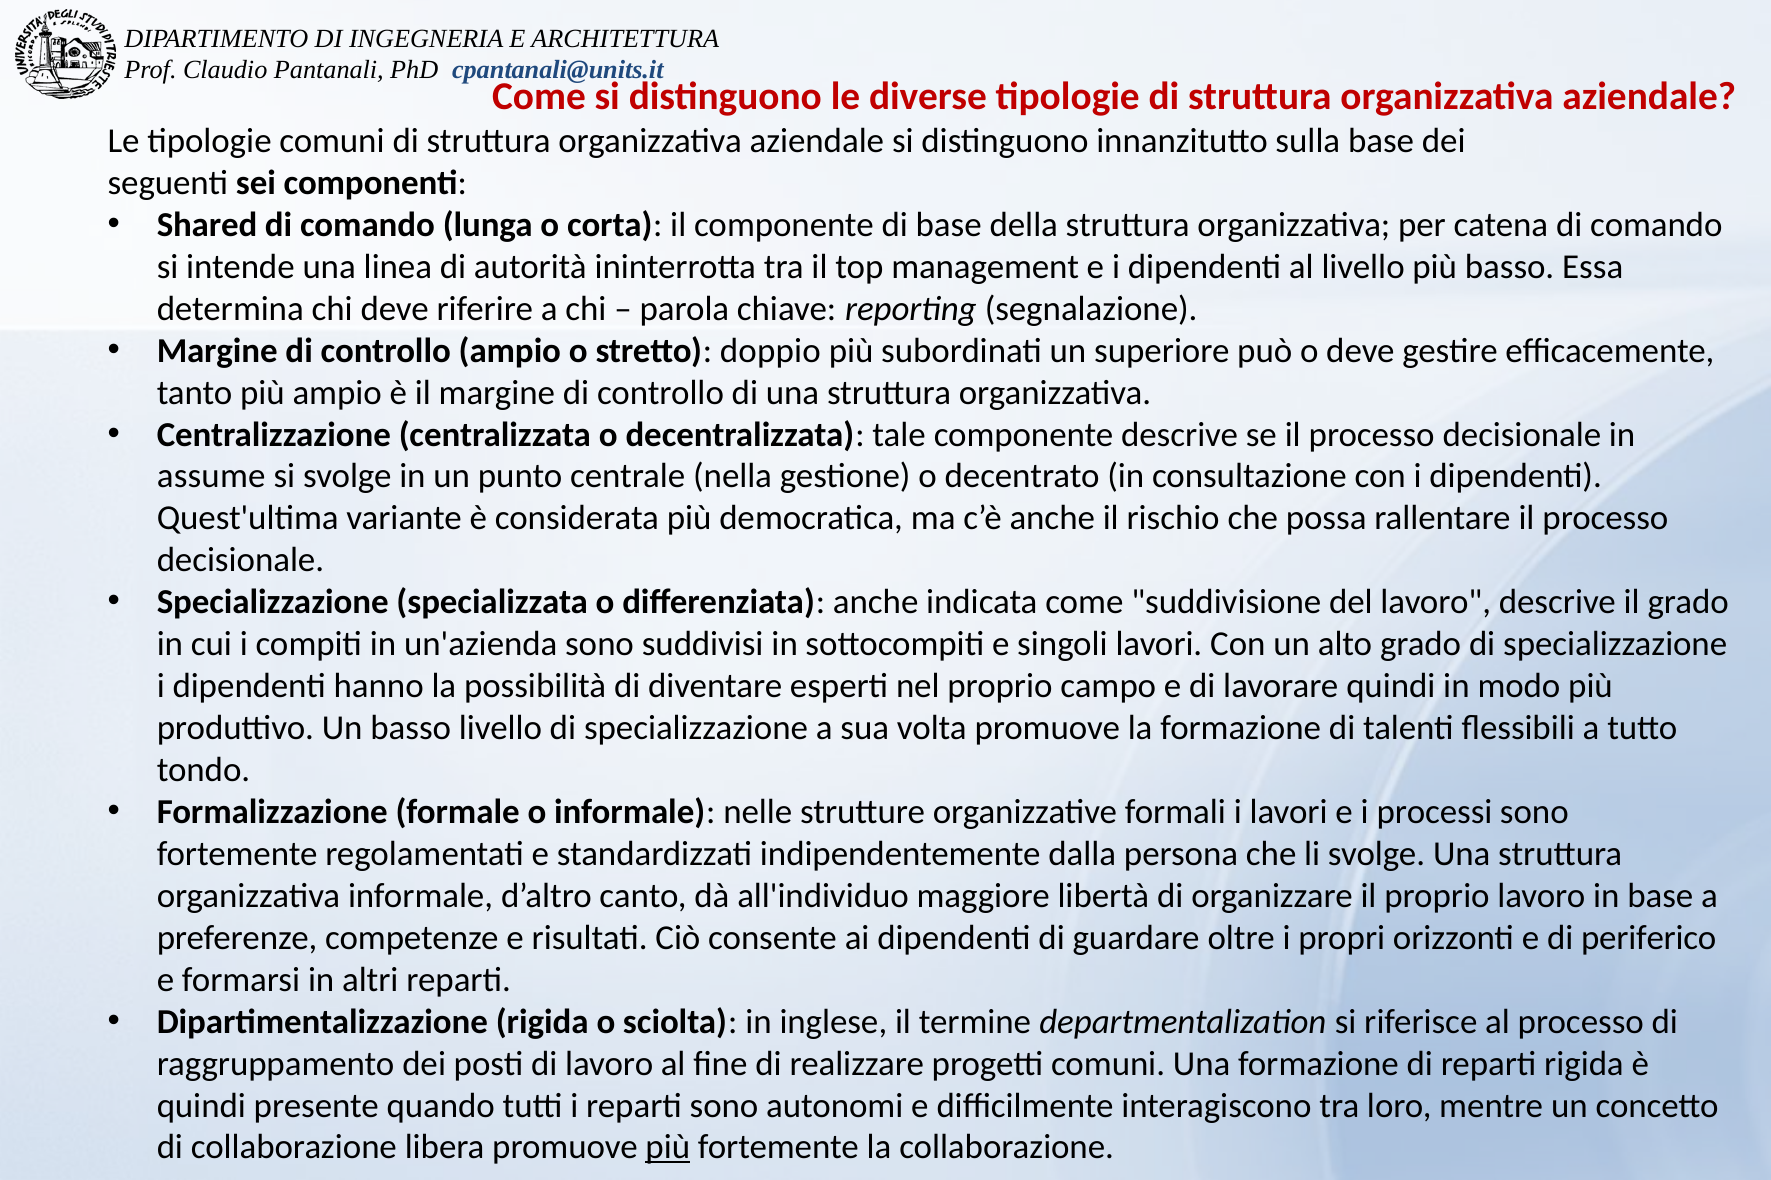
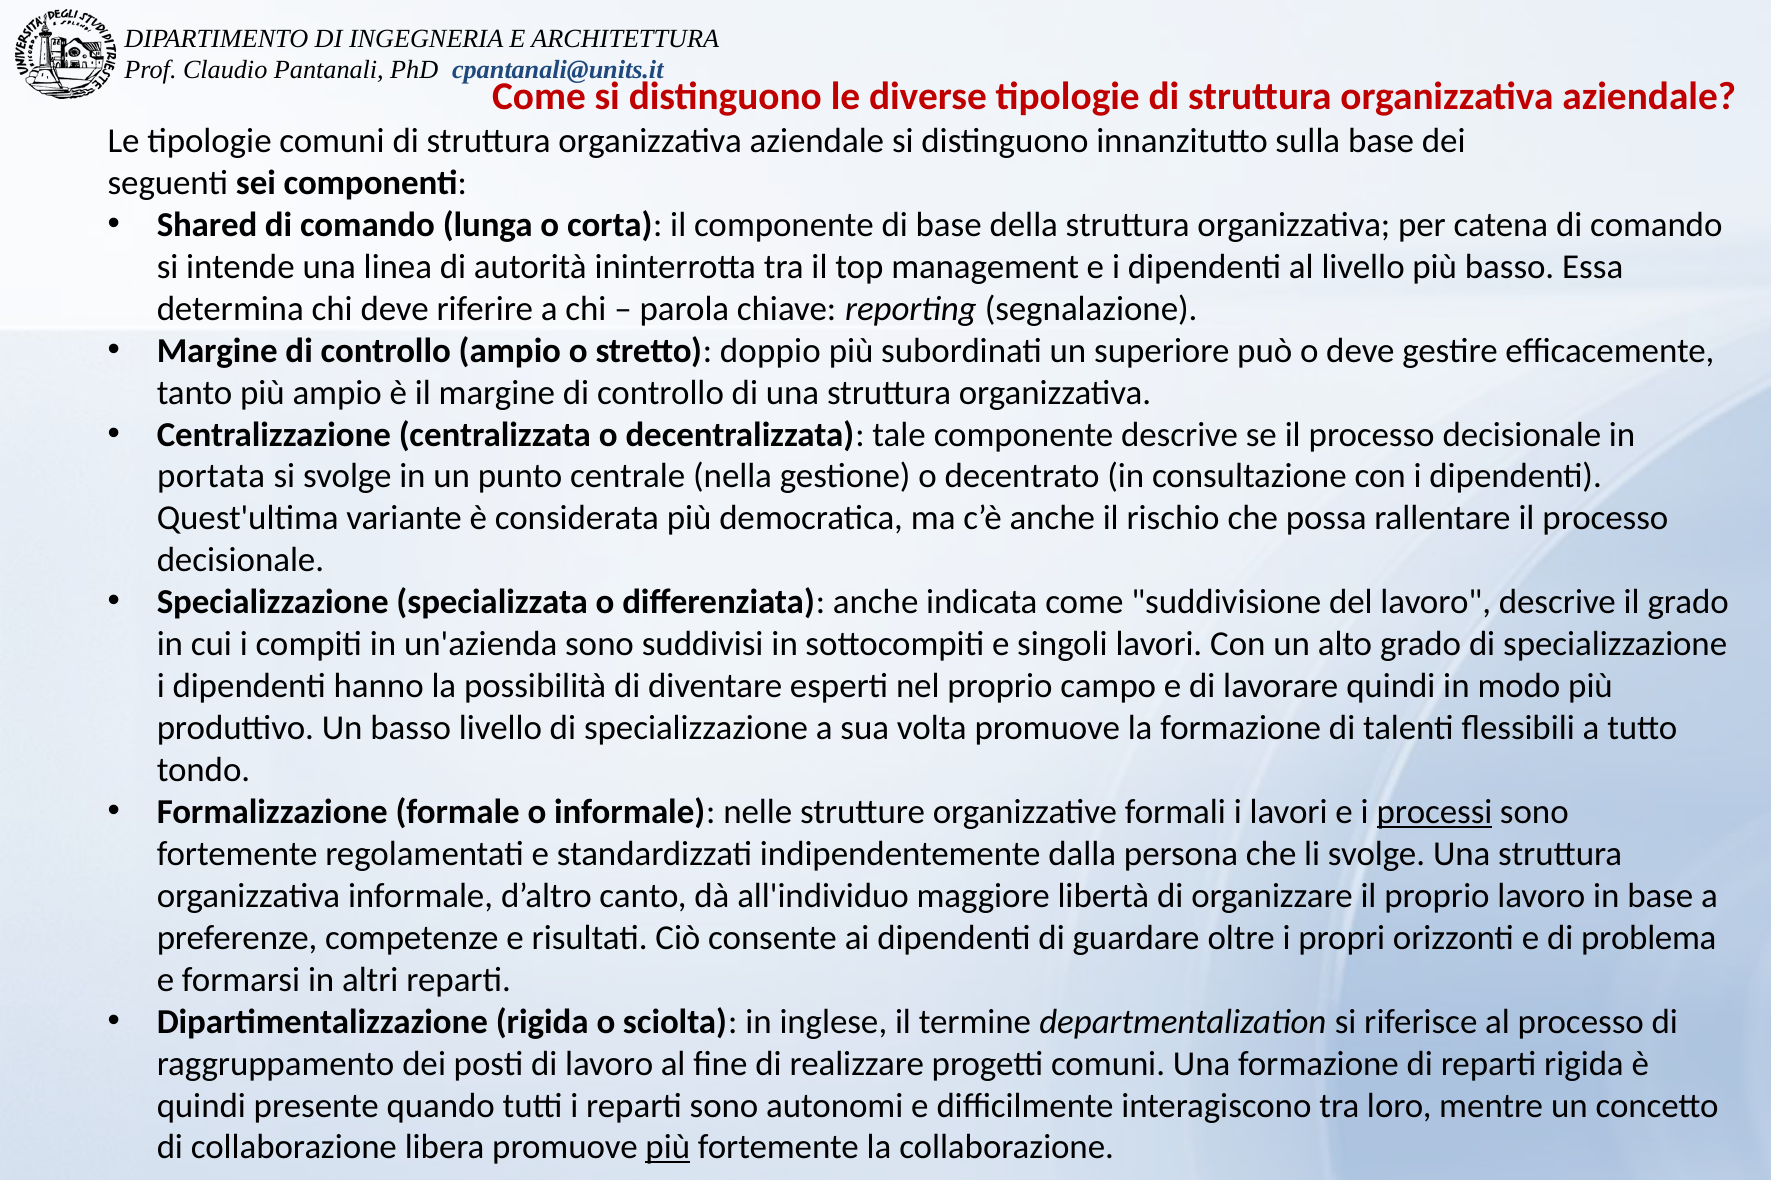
assume: assume -> portata
processi underline: none -> present
periferico: periferico -> problema
